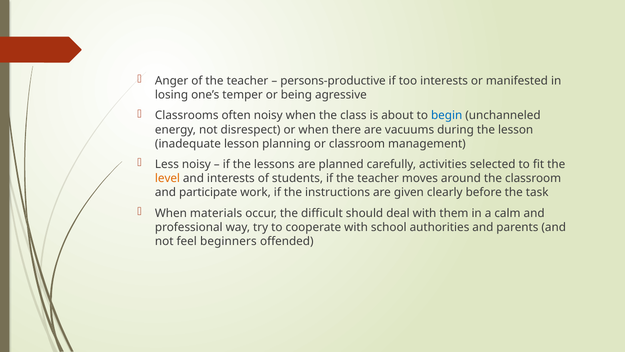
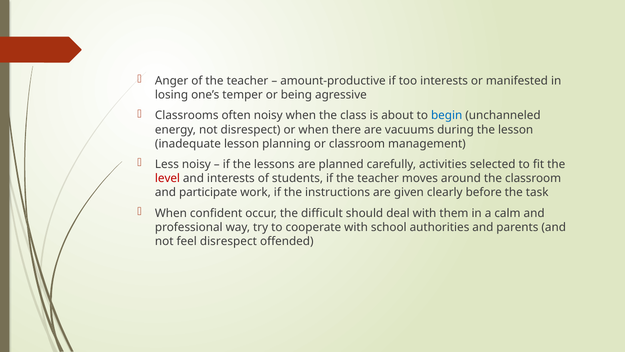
persons-productive: persons-productive -> amount-productive
level colour: orange -> red
materials: materials -> confident
feel beginners: beginners -> disrespect
